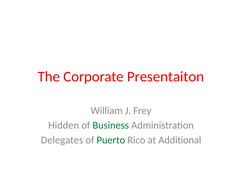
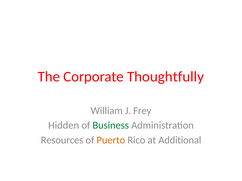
Presentaiton: Presentaiton -> Thoughtfully
Delegates: Delegates -> Resources
Puerto colour: green -> orange
